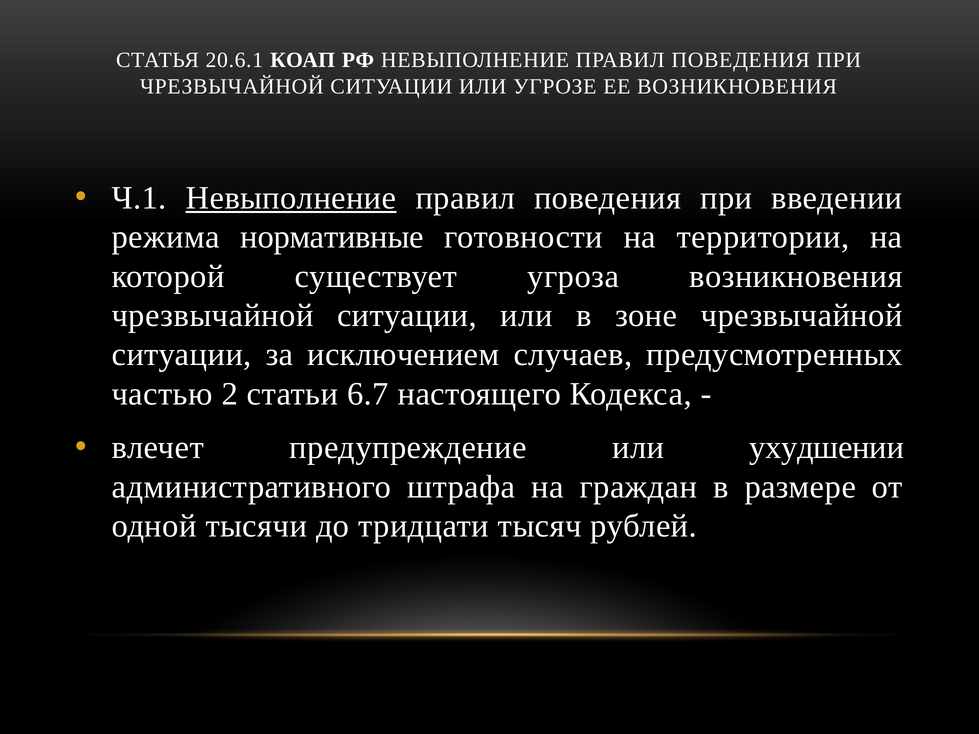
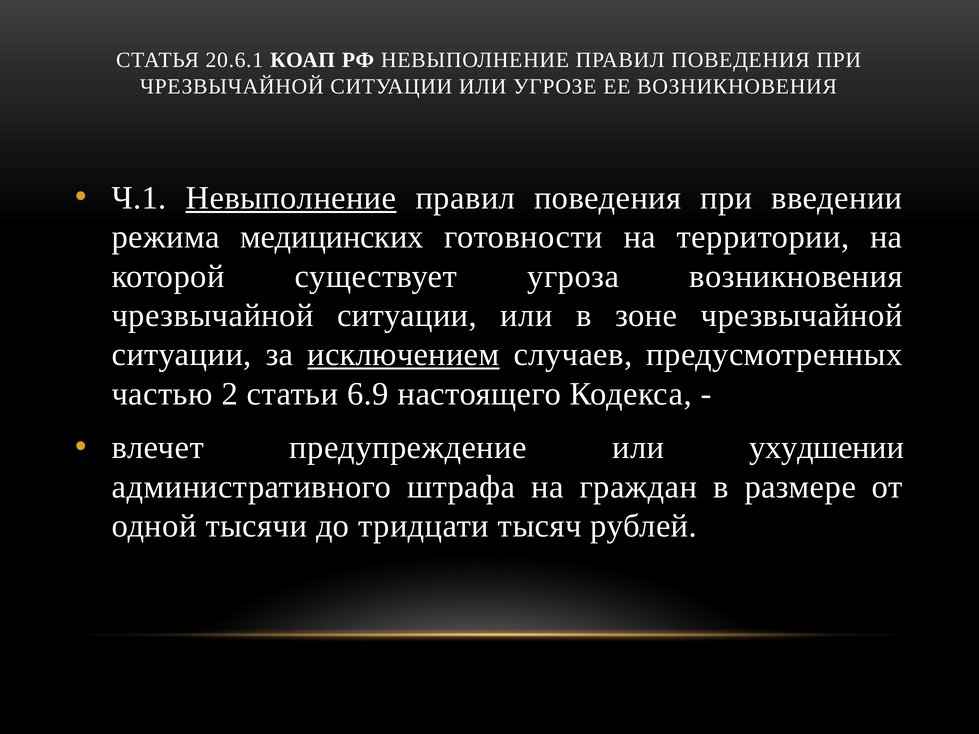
нормативные: нормативные -> медицинских
исключением underline: none -> present
6.7: 6.7 -> 6.9
